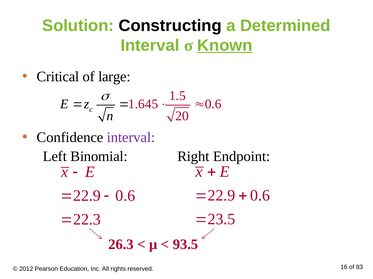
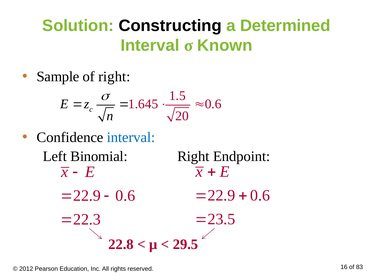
Known underline: present -> none
Critical: Critical -> Sample
of large: large -> right
interval at (131, 138) colour: purple -> blue
26.3: 26.3 -> 22.8
93.5: 93.5 -> 29.5
